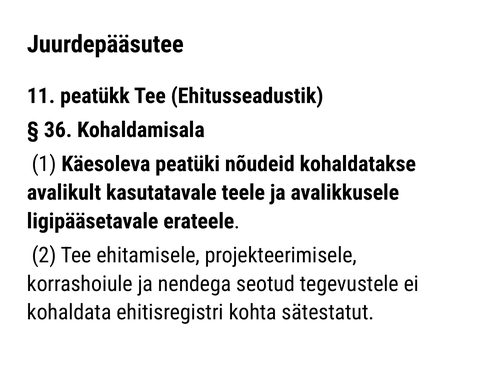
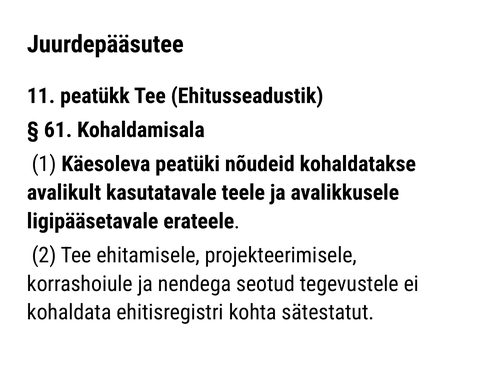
36: 36 -> 61
